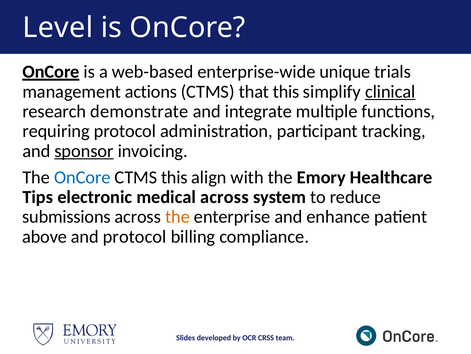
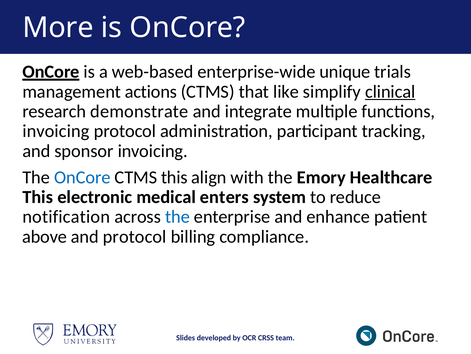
Level: Level -> More
that this: this -> like
requiring at (56, 131): requiring -> invoicing
sponsor underline: present -> none
Tips at (38, 197): Tips -> This
medical across: across -> enters
submissions: submissions -> notification
the at (177, 216) colour: orange -> blue
